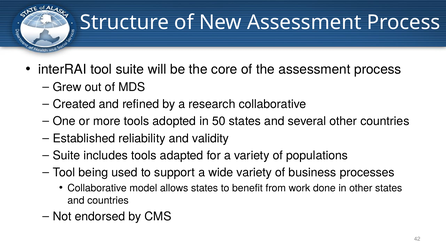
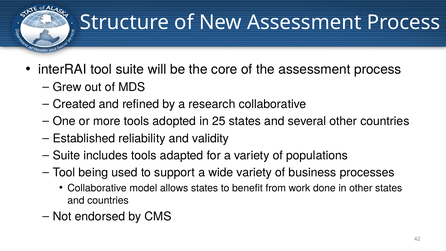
50: 50 -> 25
